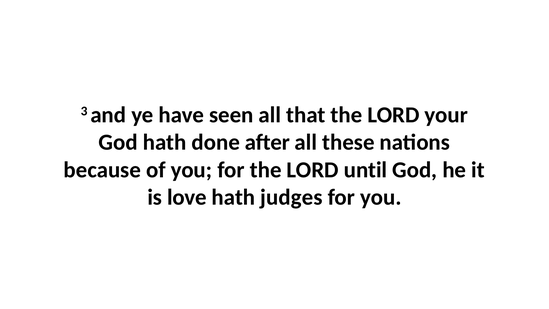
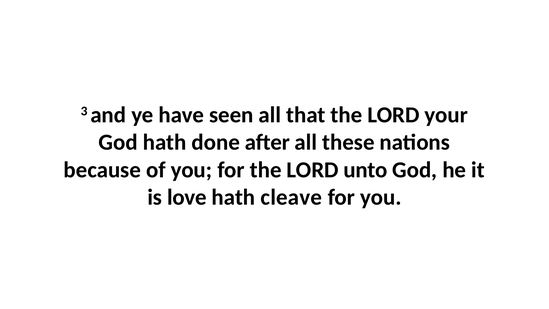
until: until -> unto
judges: judges -> cleave
